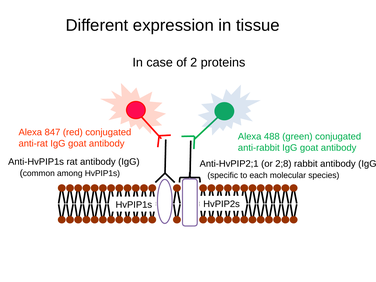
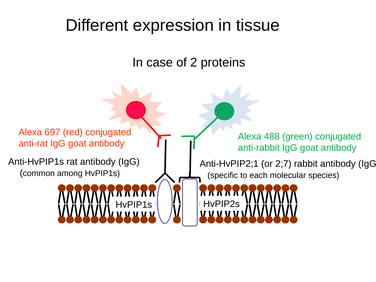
847: 847 -> 697
2;8: 2;8 -> 2;7
